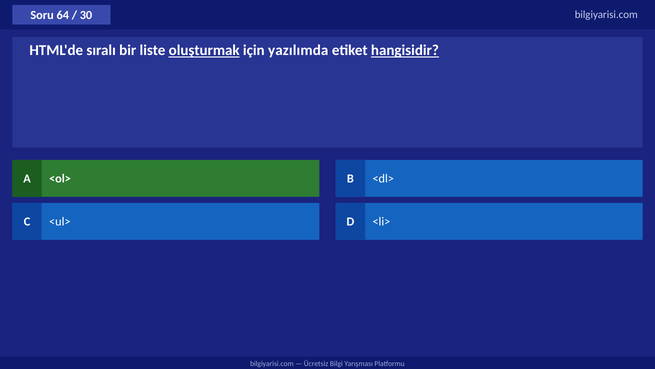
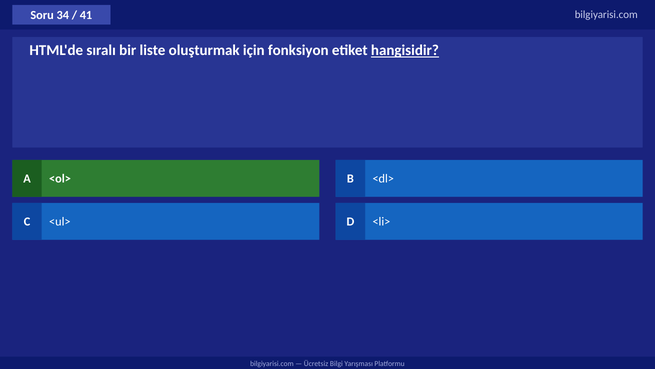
64: 64 -> 34
30: 30 -> 41
oluşturmak underline: present -> none
yazılımda: yazılımda -> fonksiyon
